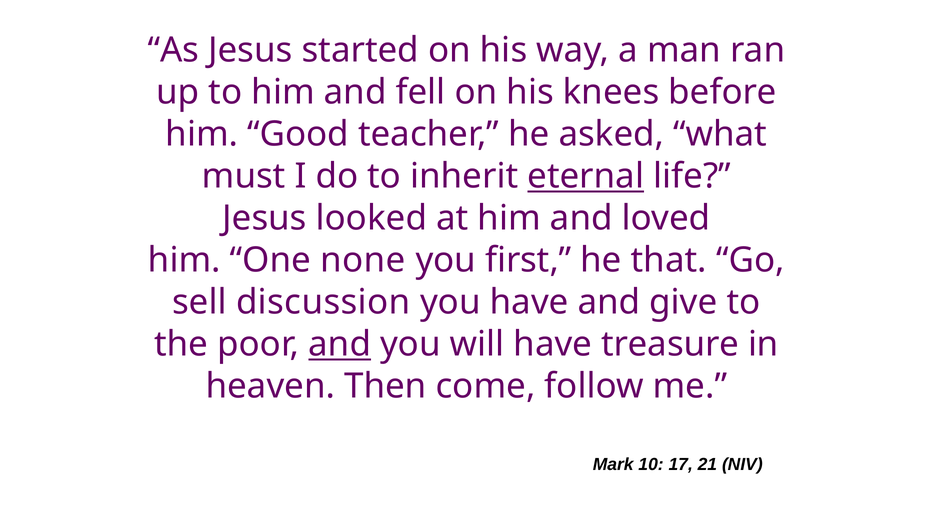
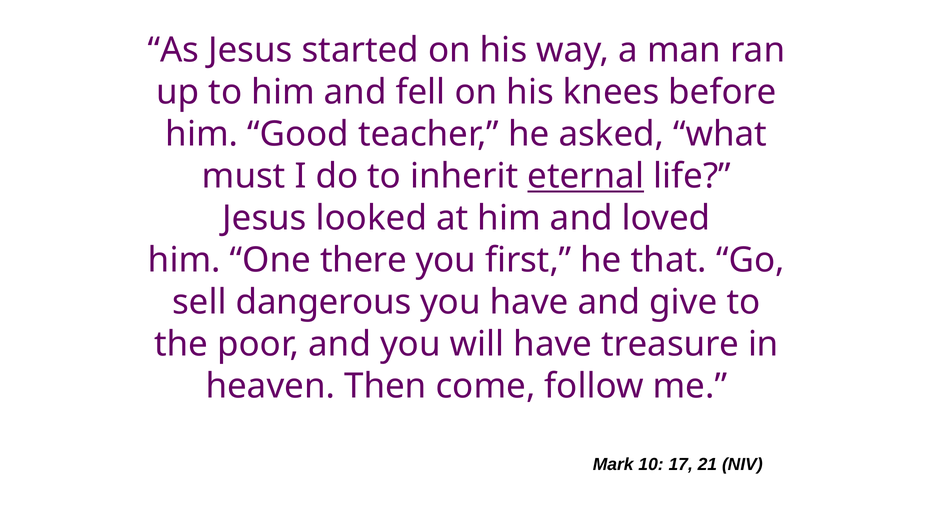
none: none -> there
discussion: discussion -> dangerous
and at (340, 344) underline: present -> none
